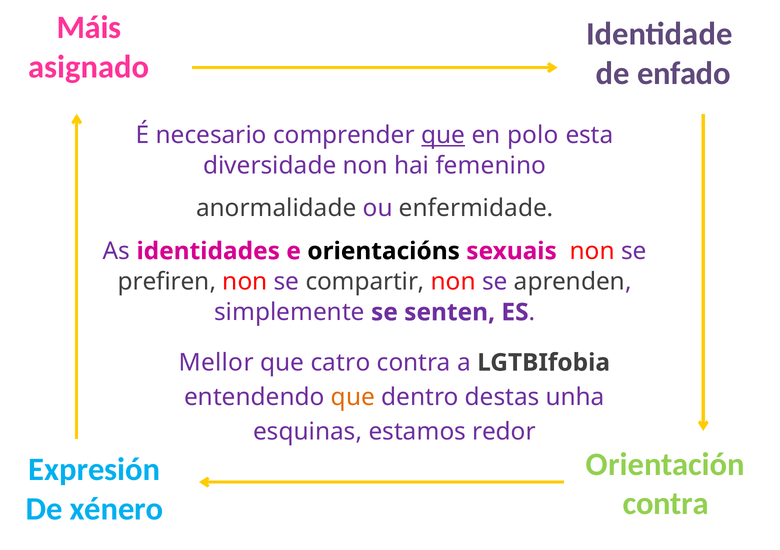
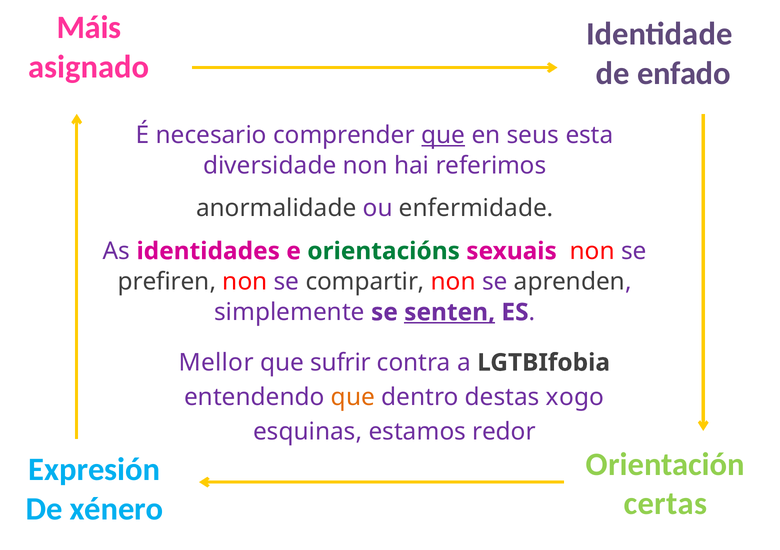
polo: polo -> seus
femenino: femenino -> referimos
orientacións colour: black -> green
senten underline: none -> present
catro: catro -> sufrir
unha: unha -> xogo
contra at (666, 504): contra -> certas
